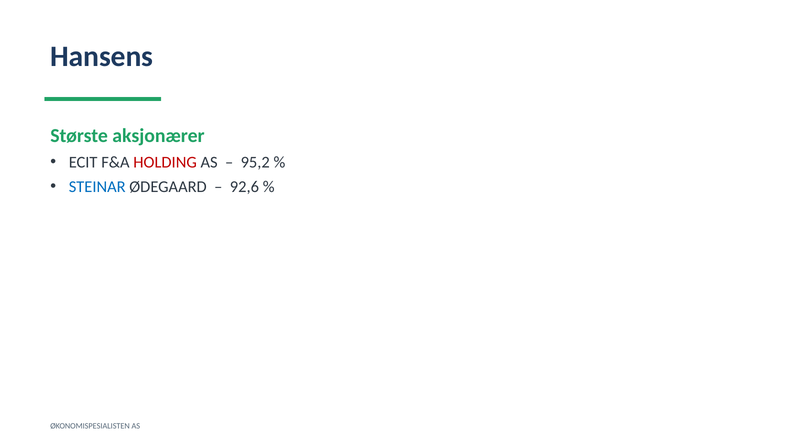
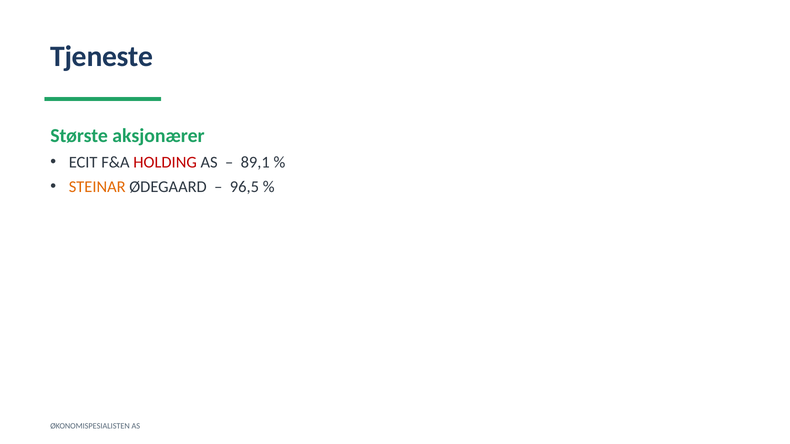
Hansens: Hansens -> Tjeneste
95,2: 95,2 -> 89,1
STEINAR colour: blue -> orange
92,6: 92,6 -> 96,5
